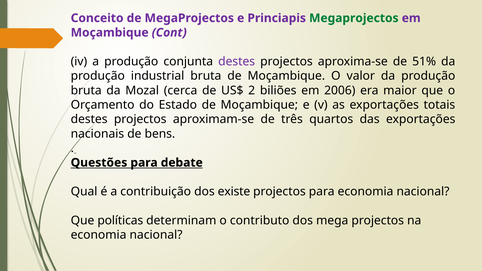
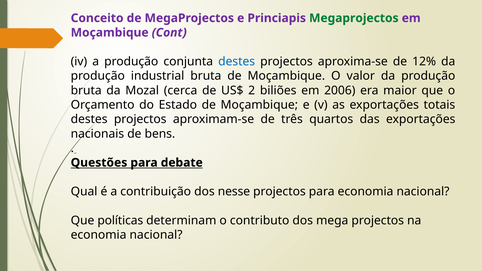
destes at (237, 61) colour: purple -> blue
51%: 51% -> 12%
existe: existe -> nesse
